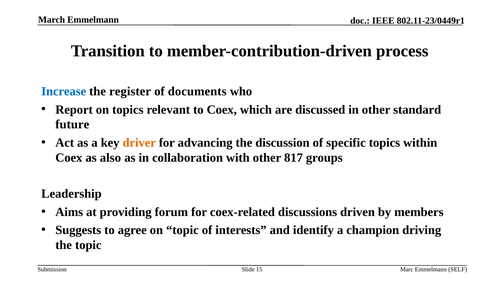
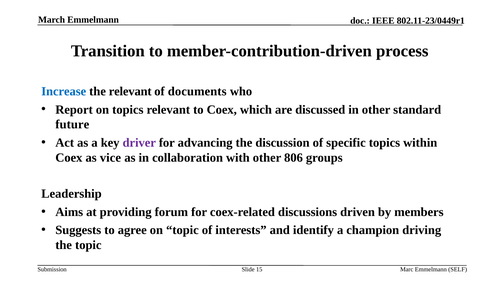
the register: register -> relevant
driver colour: orange -> purple
also: also -> vice
817: 817 -> 806
